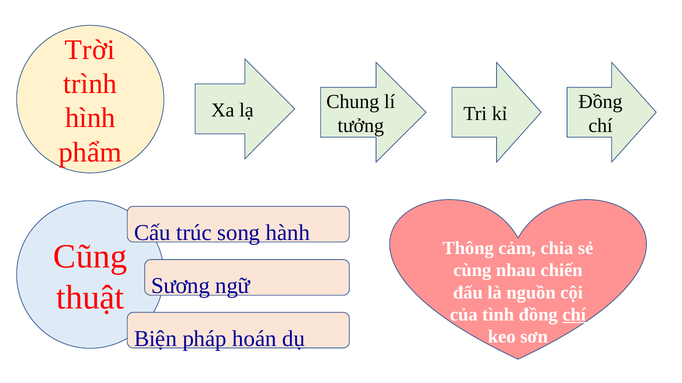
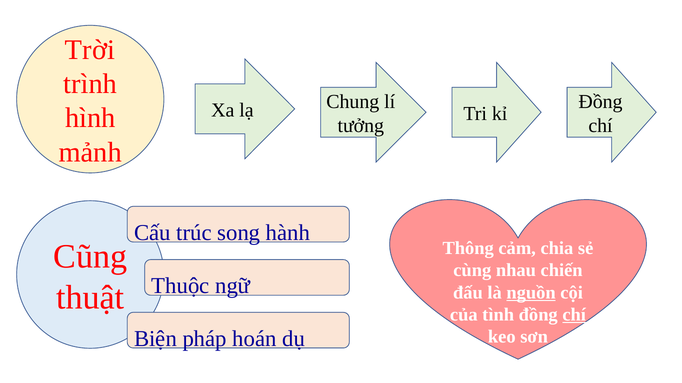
phẩm: phẩm -> mảnh
Sương: Sương -> Thuộc
nguồn underline: none -> present
